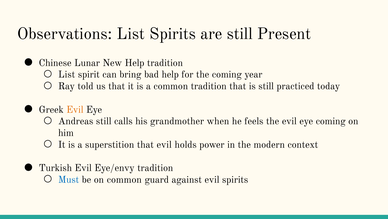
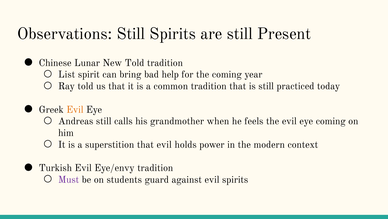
Observations List: List -> Still
New Help: Help -> Told
Must colour: blue -> purple
on common: common -> students
